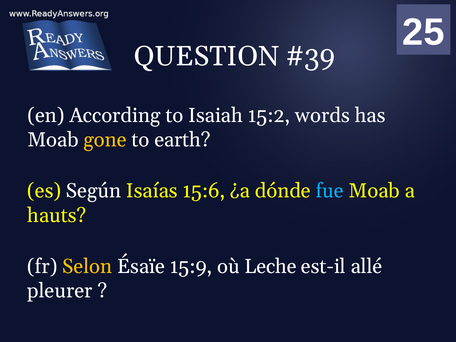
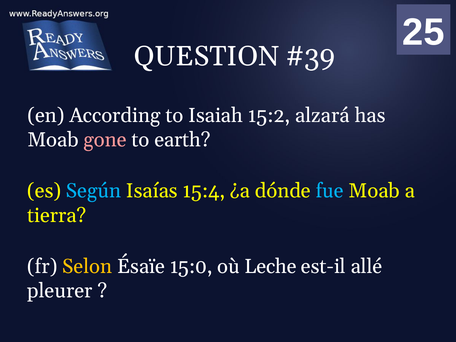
words: words -> alzará
gone colour: yellow -> pink
Según colour: white -> light blue
15:6: 15:6 -> 15:4
hauts: hauts -> tierra
15:9: 15:9 -> 15:0
